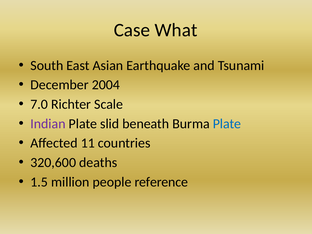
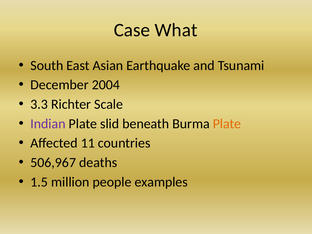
7.0: 7.0 -> 3.3
Plate at (227, 124) colour: blue -> orange
320,600: 320,600 -> 506,967
reference: reference -> examples
